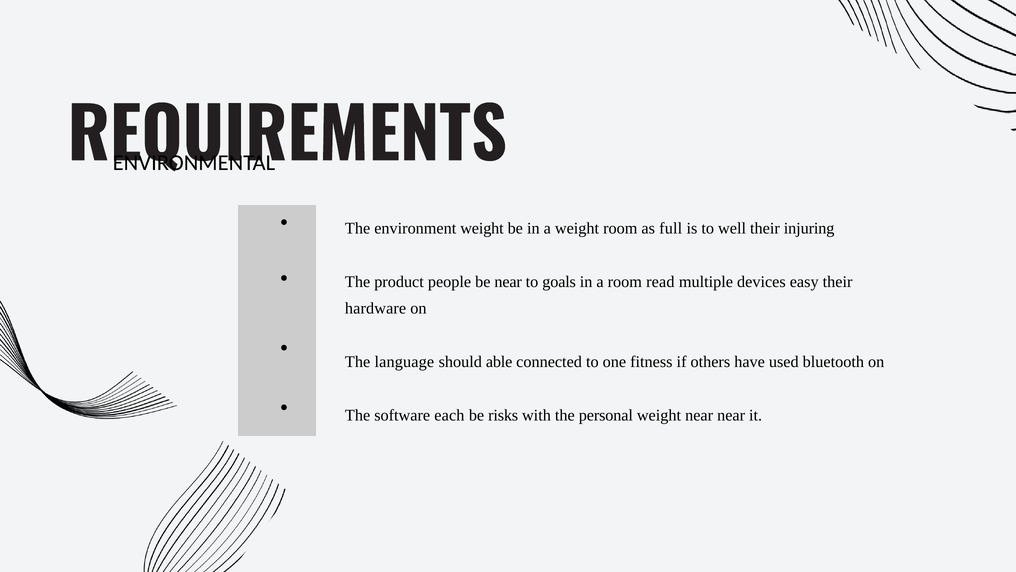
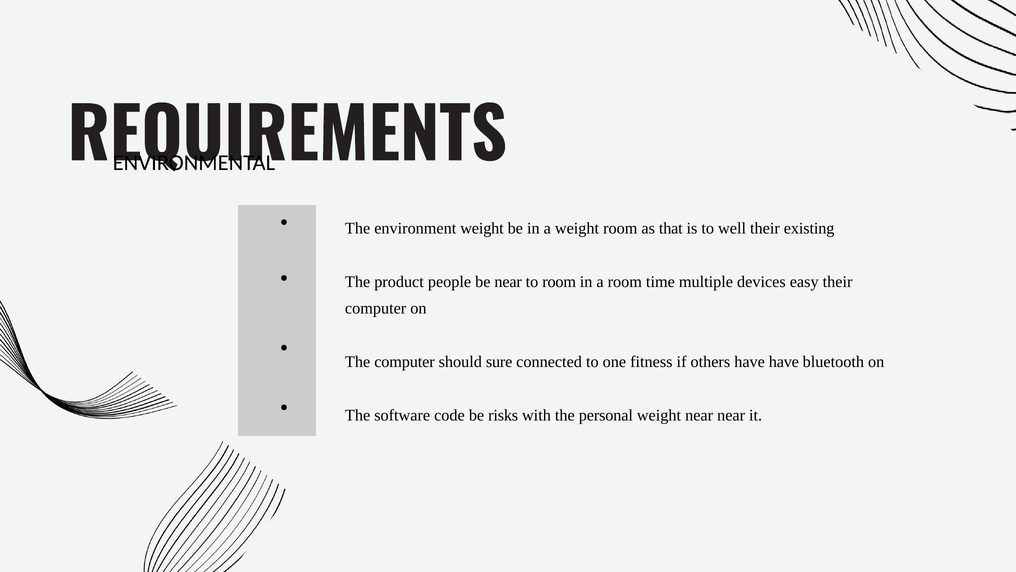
full: full -> that
injuring: injuring -> existing
to goals: goals -> room
read: read -> time
hardware at (376, 308): hardware -> computer
The language: language -> computer
able: able -> sure
have used: used -> have
each: each -> code
